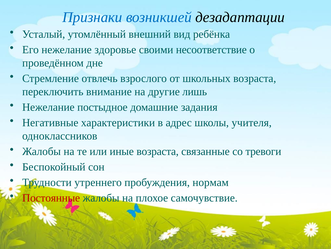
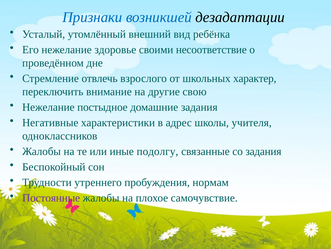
школьных возраста: возраста -> характер
лишь: лишь -> свою
иные возраста: возраста -> подолгу
со тревоги: тревоги -> задания
Постоянные colour: red -> purple
